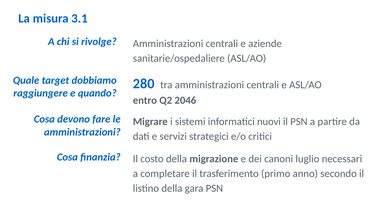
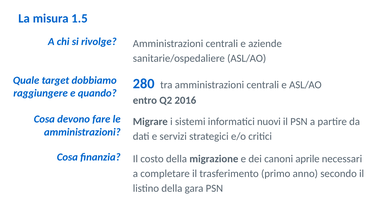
3.1: 3.1 -> 1.5
2046: 2046 -> 2016
luglio: luglio -> aprile
